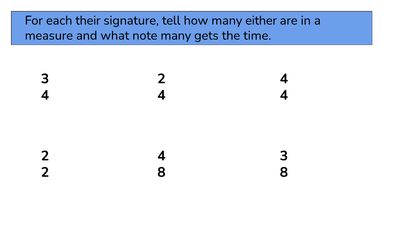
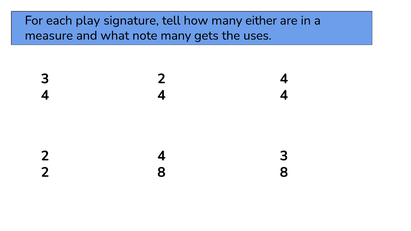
their: their -> play
time: time -> uses
